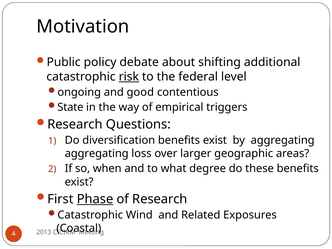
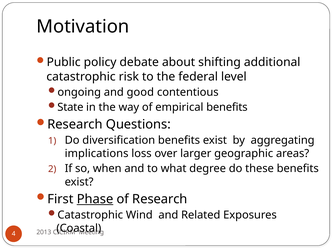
risk underline: present -> none
empirical triggers: triggers -> benefits
aggregating at (97, 154): aggregating -> implications
